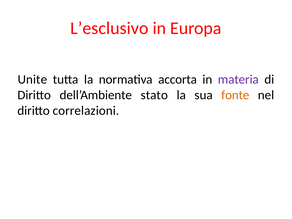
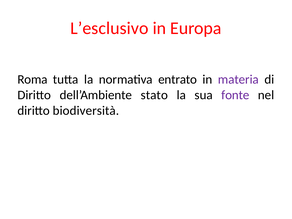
Unite: Unite -> Roma
accorta: accorta -> entrato
fonte colour: orange -> purple
correlazioni: correlazioni -> biodiversità
